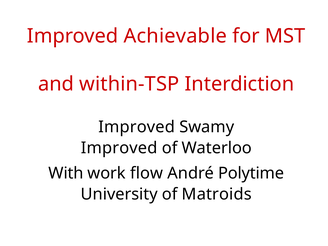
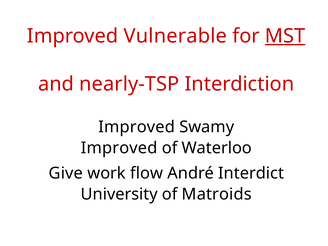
Achievable: Achievable -> Vulnerable
MST underline: none -> present
within-TSP: within-TSP -> nearly-TSP
With: With -> Give
Polytime: Polytime -> Interdict
